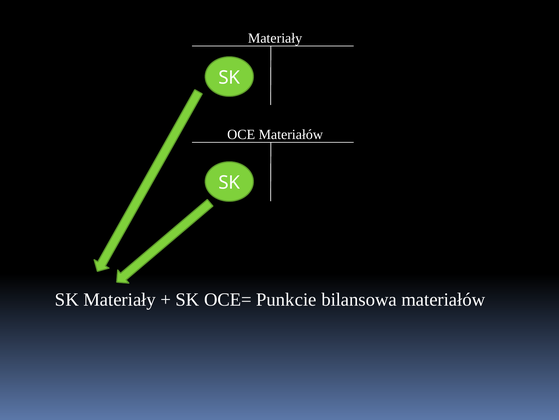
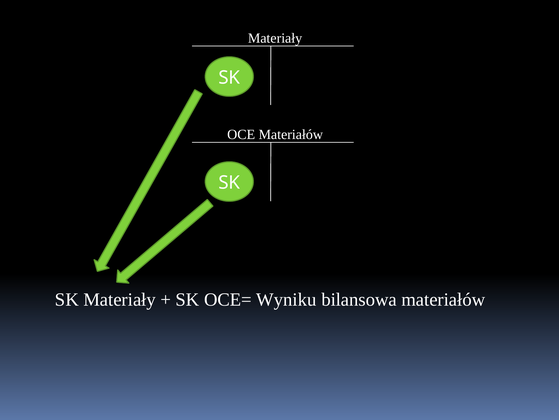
Punkcie: Punkcie -> Wyniku
